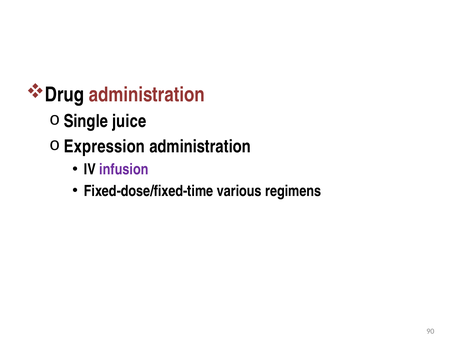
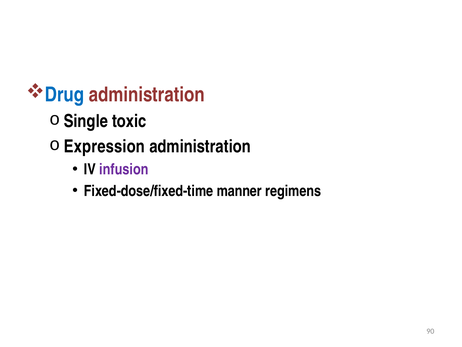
Drug colour: black -> blue
juice: juice -> toxic
various: various -> manner
